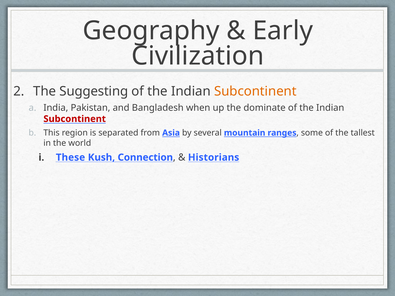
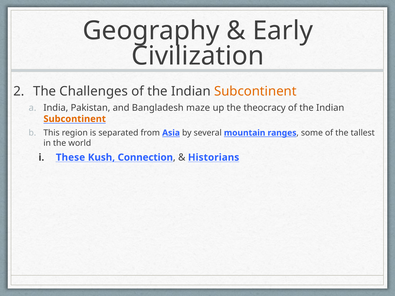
Suggesting: Suggesting -> Challenges
when: when -> maze
dominate: dominate -> theocracy
Subcontinent at (75, 119) colour: red -> orange
